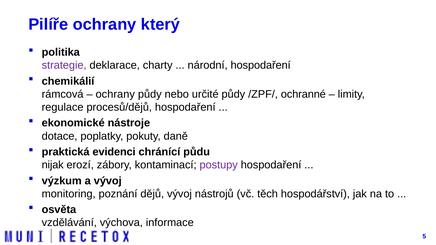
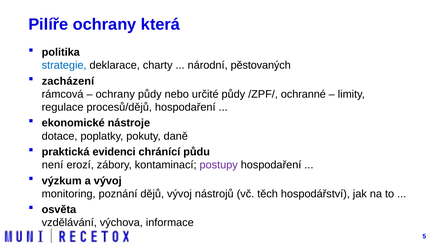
který: který -> která
strategie colour: purple -> blue
národní hospodaření: hospodaření -> pěstovaných
chemikálií: chemikálií -> zacházení
nijak: nijak -> není
